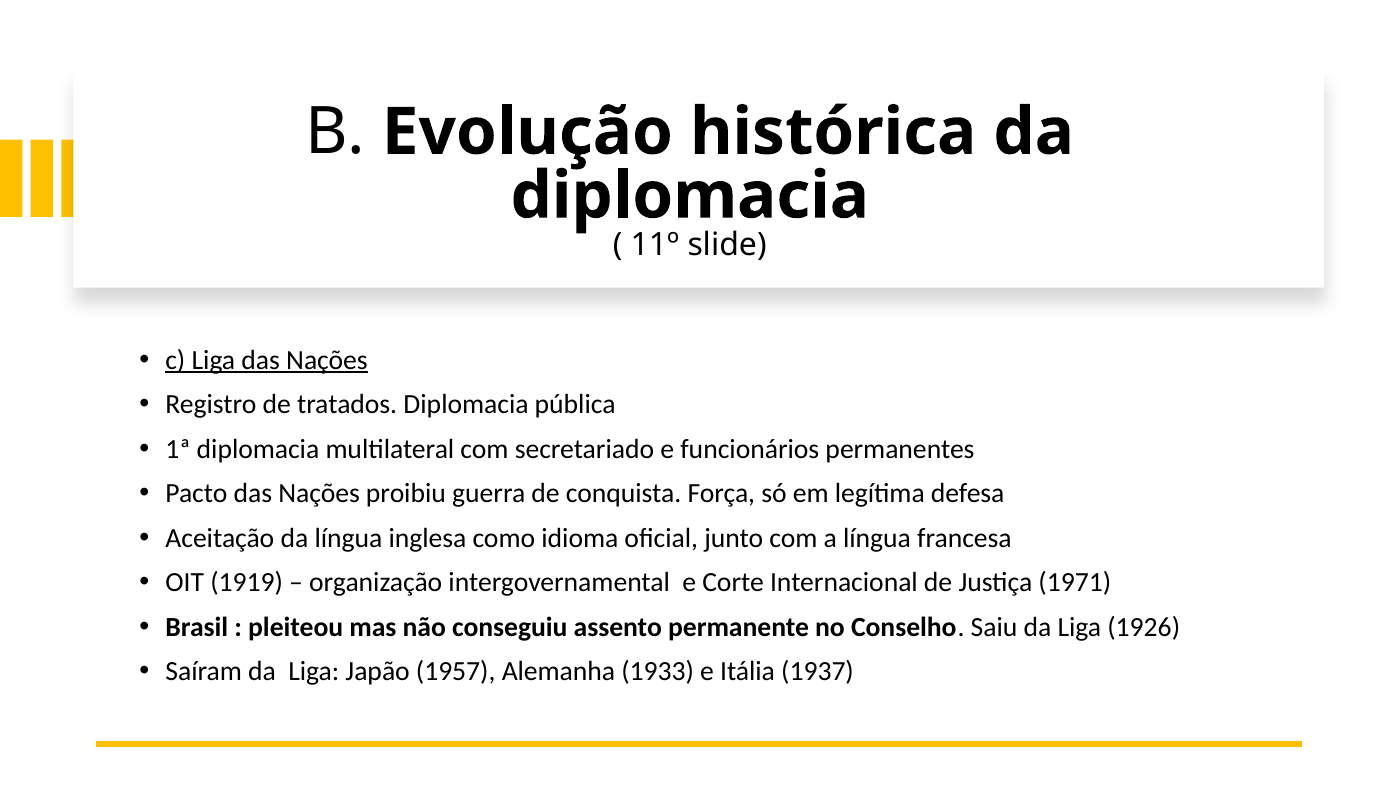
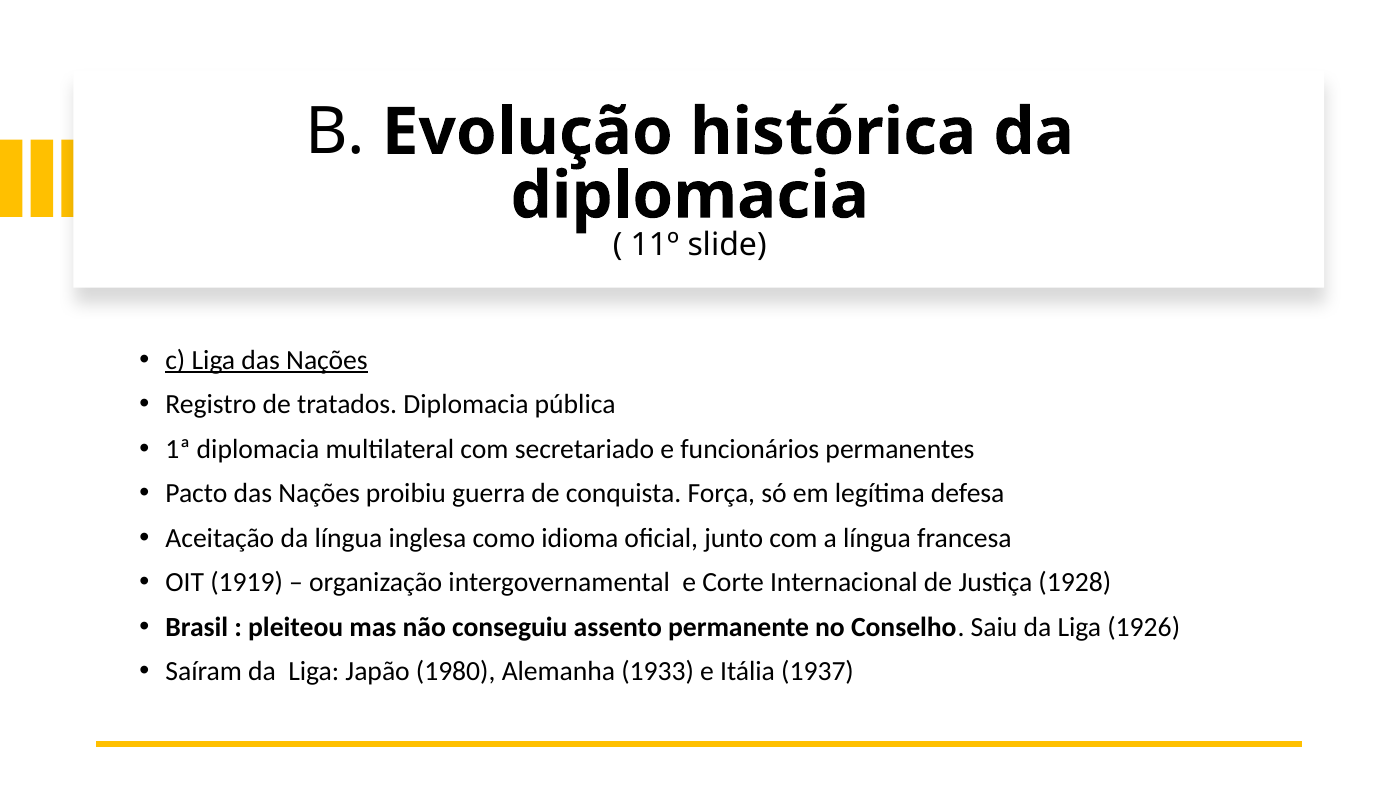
1971: 1971 -> 1928
1957: 1957 -> 1980
